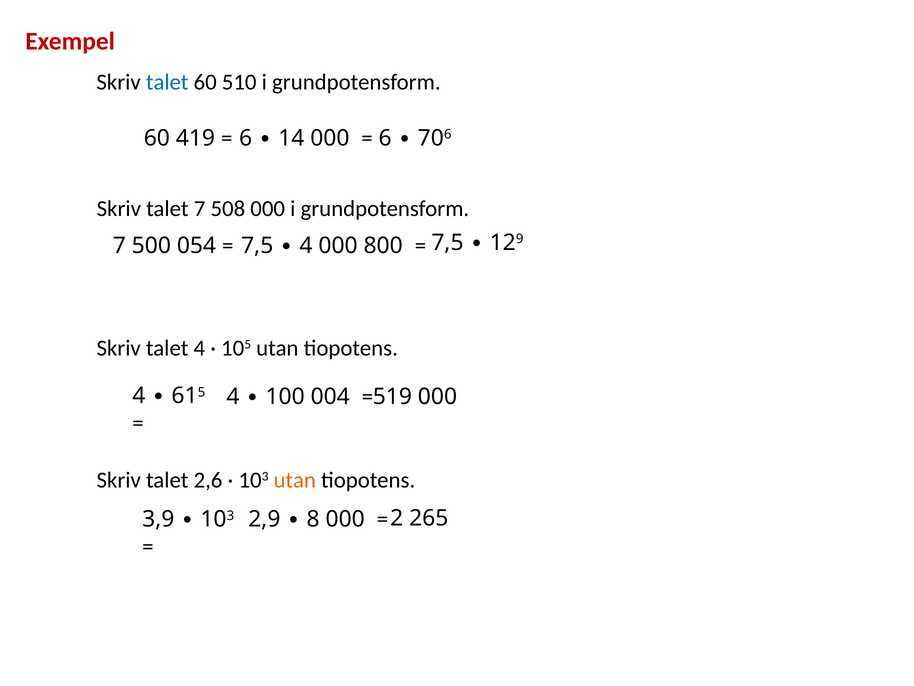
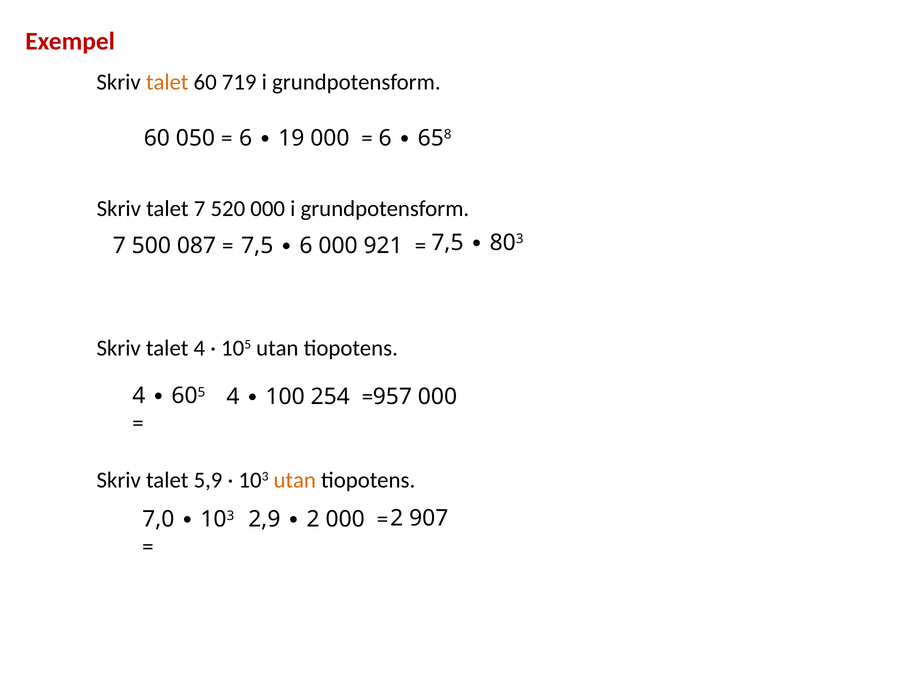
talet at (167, 82) colour: blue -> orange
510: 510 -> 719
70: 70 -> 65
6 at (448, 134): 6 -> 8
419: 419 -> 050
14: 14 -> 19
508: 508 -> 520
9 at (520, 239): 9 -> 3
12: 12 -> 80
054: 054 -> 087
7,5 4: 4 -> 6
800: 800 -> 921
519: 519 -> 957
4 61: 61 -> 60
004: 004 -> 254
2,6: 2,6 -> 5,9
265: 265 -> 907
3,9: 3,9 -> 7,0
8: 8 -> 2
